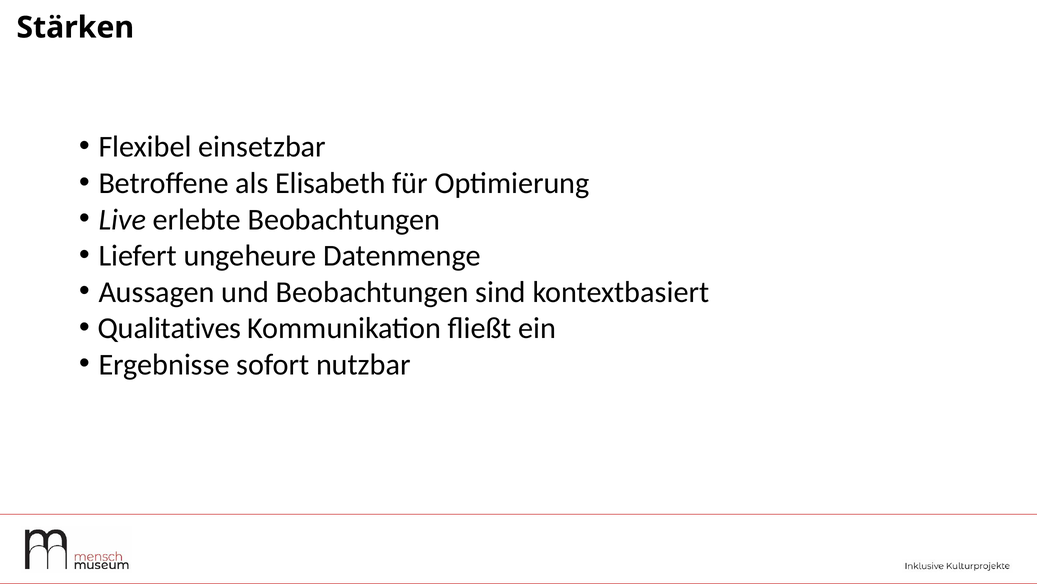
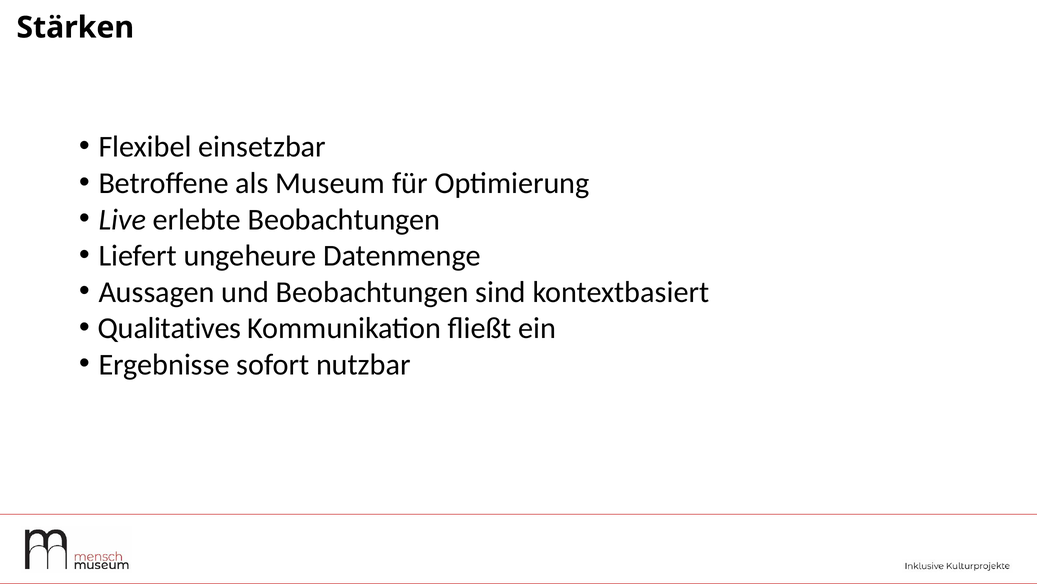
Elisabeth: Elisabeth -> Museum
